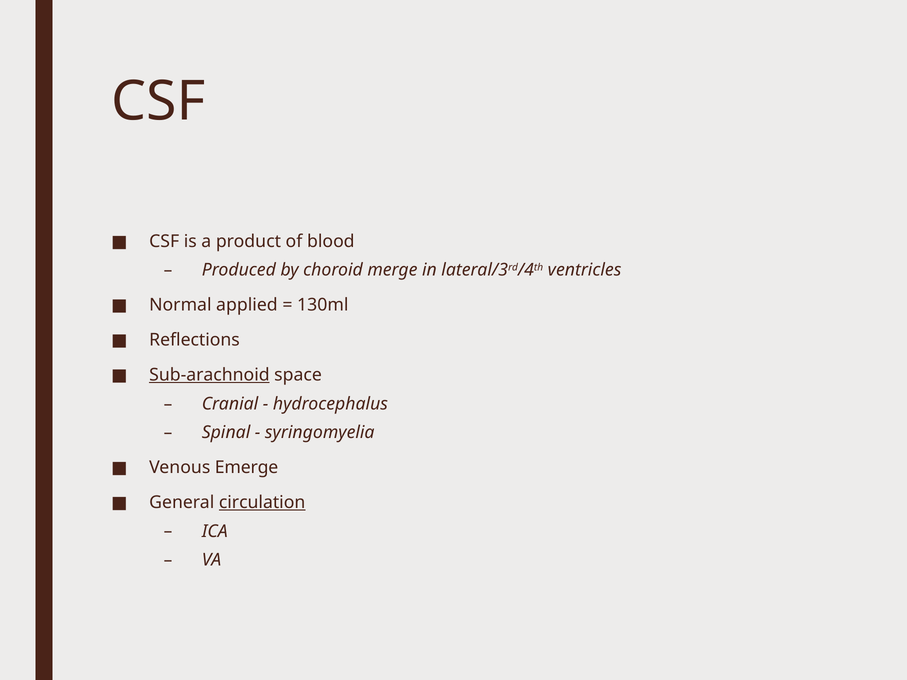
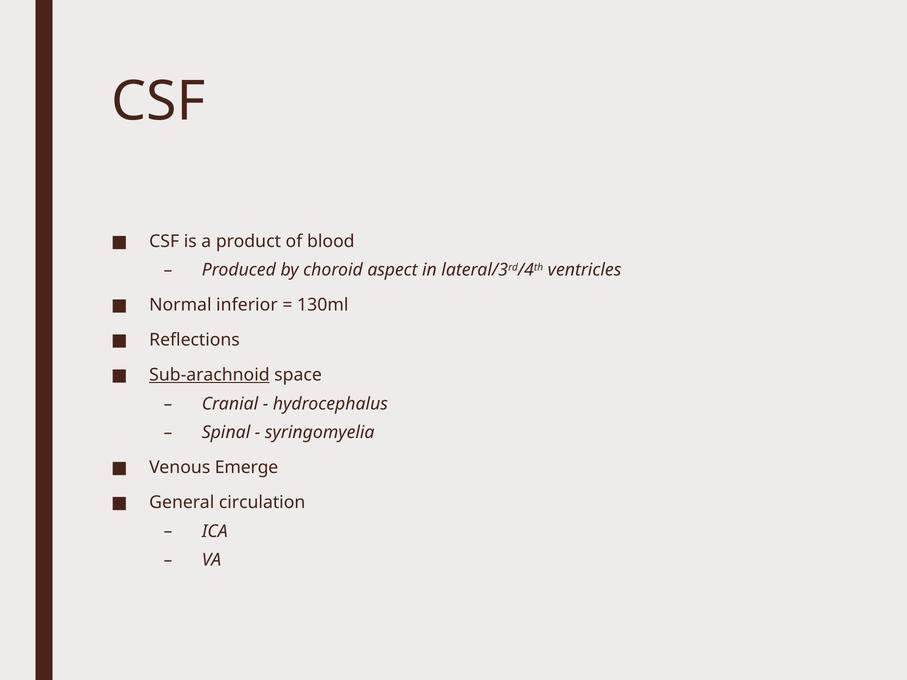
merge: merge -> aspect
applied: applied -> inferior
circulation underline: present -> none
